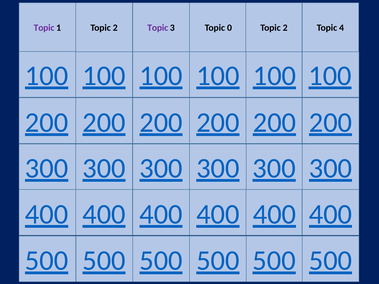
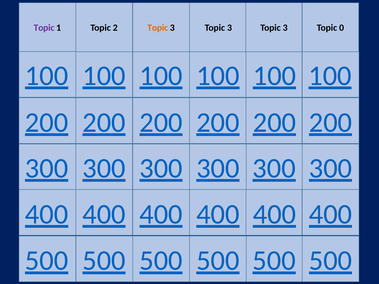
Topic at (158, 28) colour: purple -> orange
0 at (229, 28): 0 -> 3
2 at (285, 28): 2 -> 3
4: 4 -> 0
